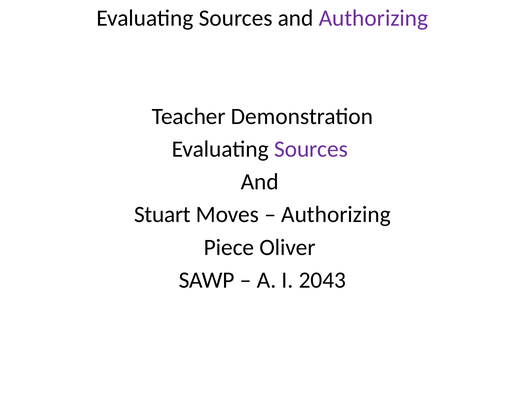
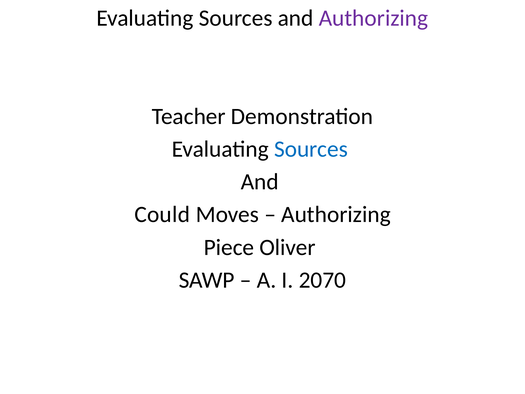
Sources at (311, 149) colour: purple -> blue
Stuart: Stuart -> Could
2043: 2043 -> 2070
